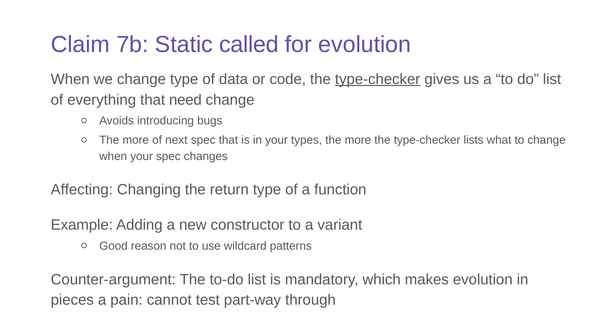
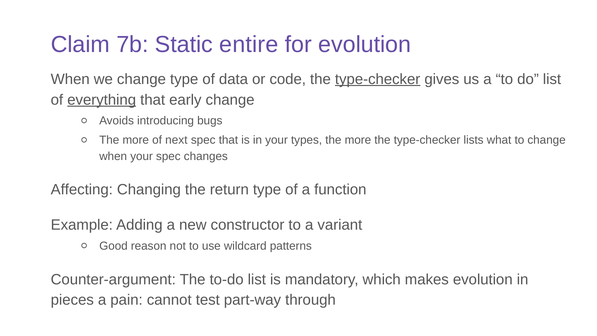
called: called -> entire
everything underline: none -> present
need: need -> early
